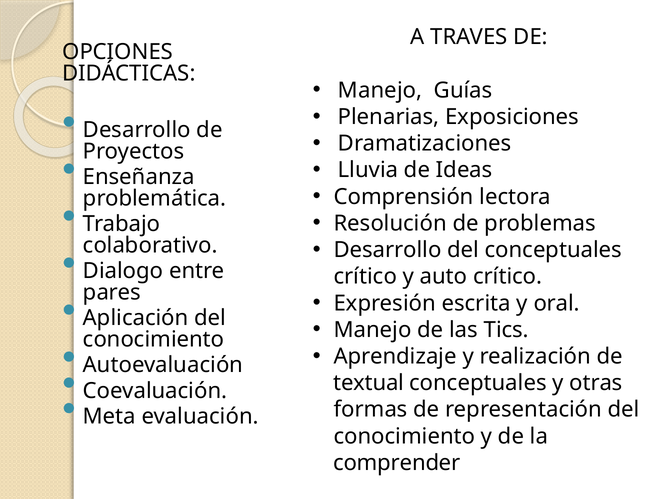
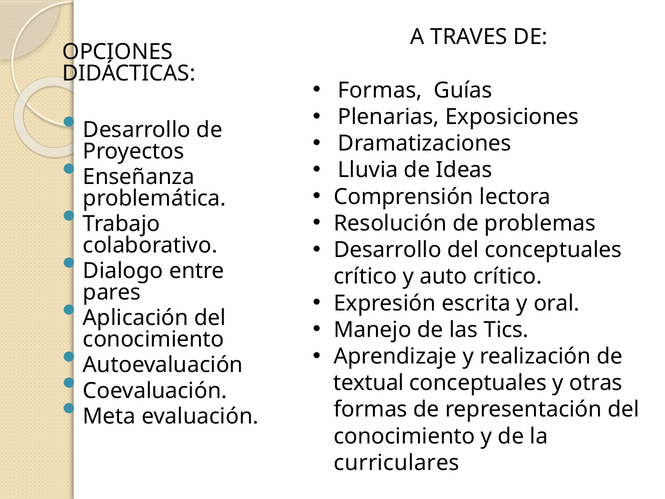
Manejo at (380, 90): Manejo -> Formas
comprender: comprender -> curriculares
